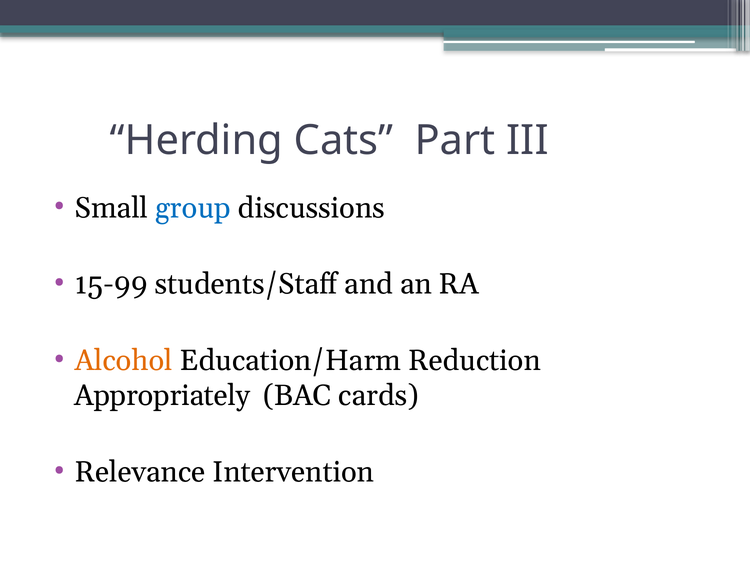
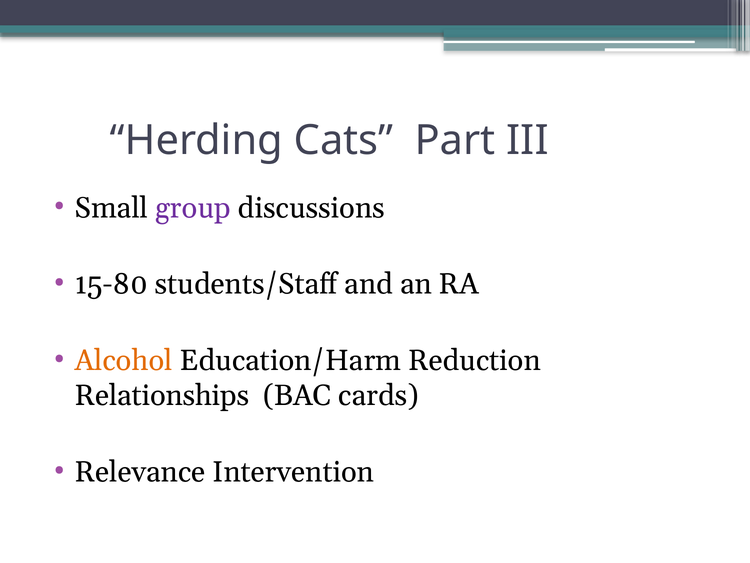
group colour: blue -> purple
15-99: 15-99 -> 15-80
Appropriately: Appropriately -> Relationships
